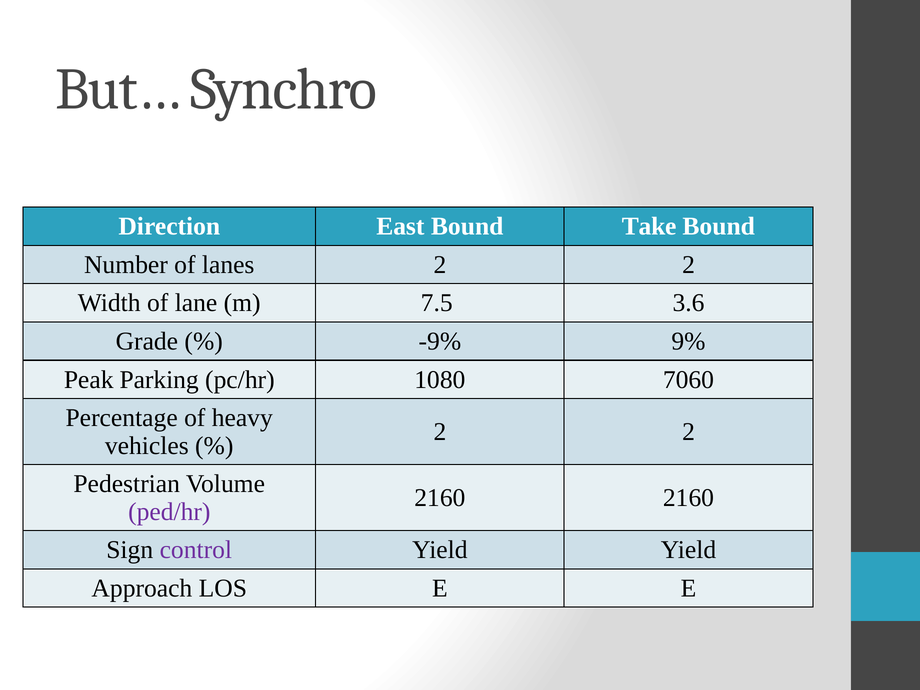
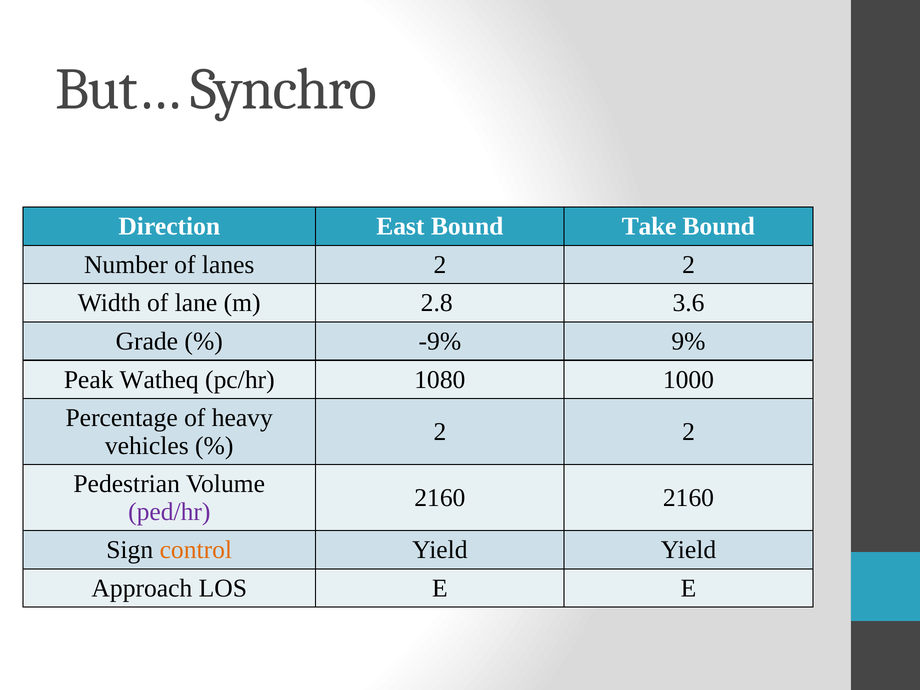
7.5: 7.5 -> 2.8
Parking: Parking -> Watheq
7060: 7060 -> 1000
control colour: purple -> orange
